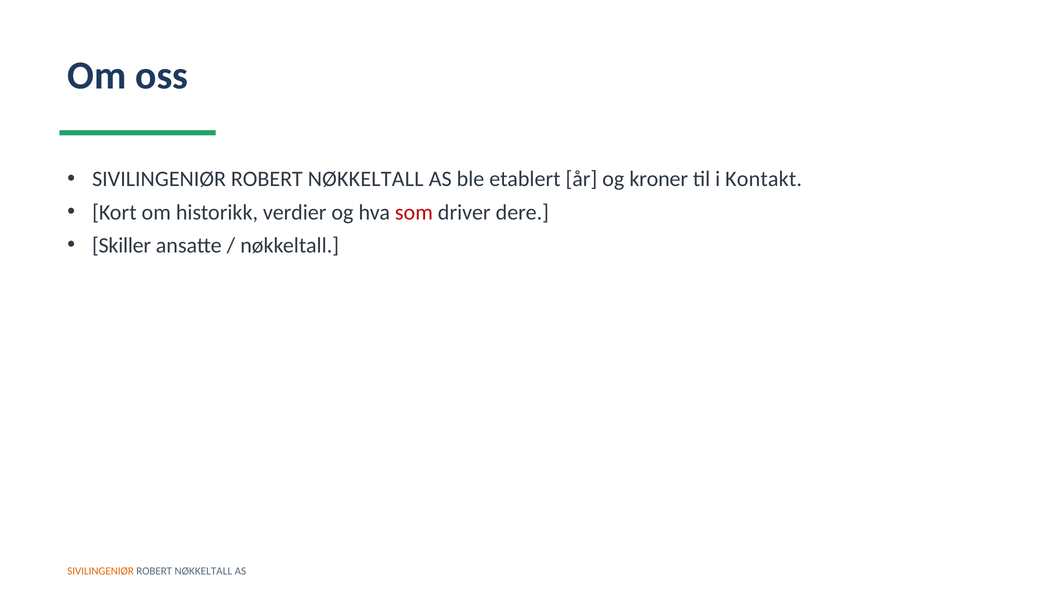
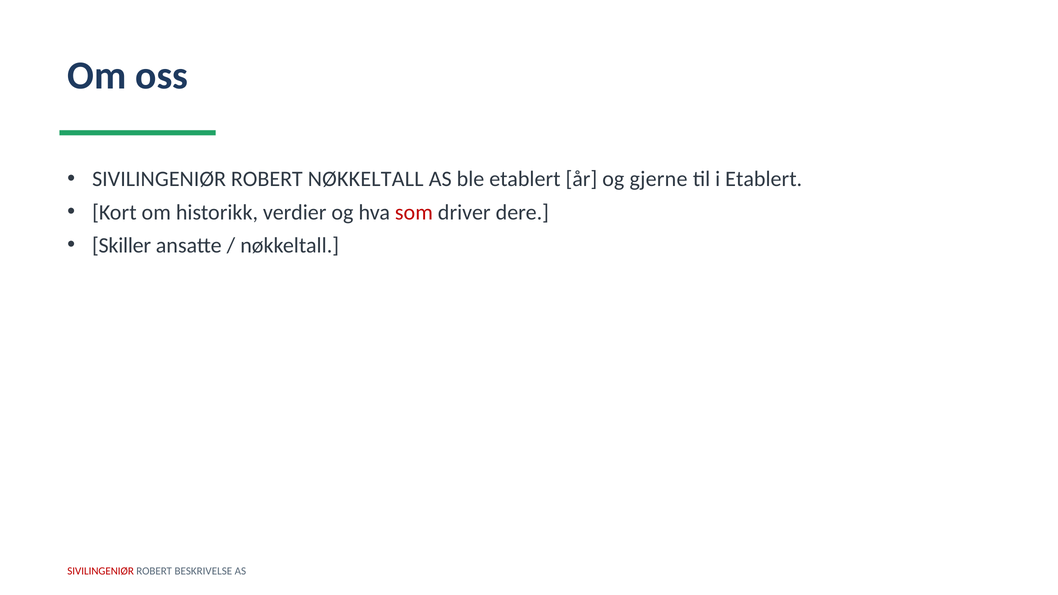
kroner: kroner -> gjerne
i Kontakt: Kontakt -> Etablert
SIVILINGENIØR at (101, 571) colour: orange -> red
NØKKELTALL at (203, 571): NØKKELTALL -> BESKRIVELSE
